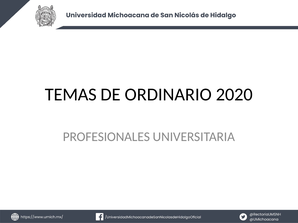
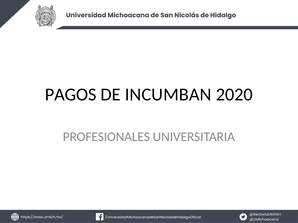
TEMAS: TEMAS -> PAGOS
ORDINARIO: ORDINARIO -> INCUMBAN
